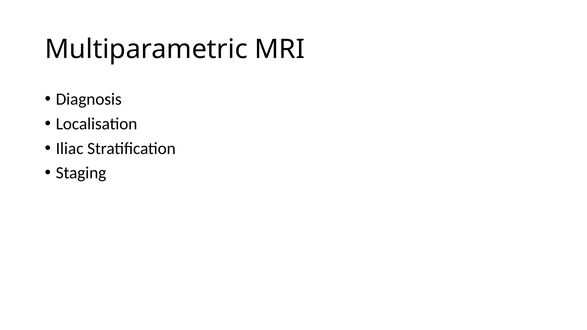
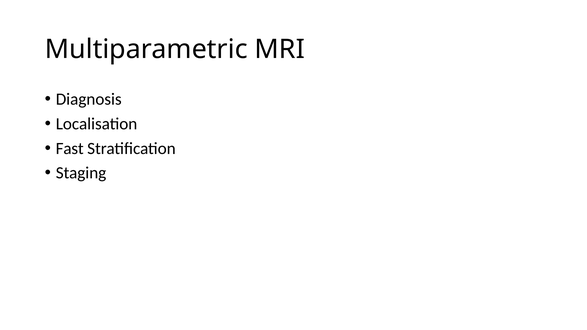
Iliac: Iliac -> Fast
